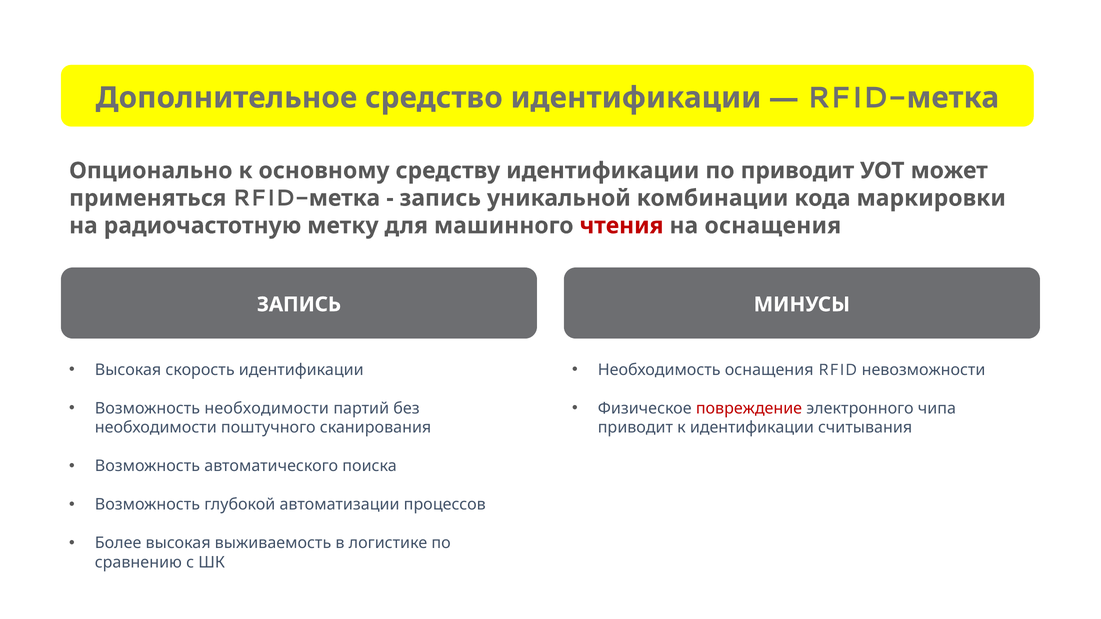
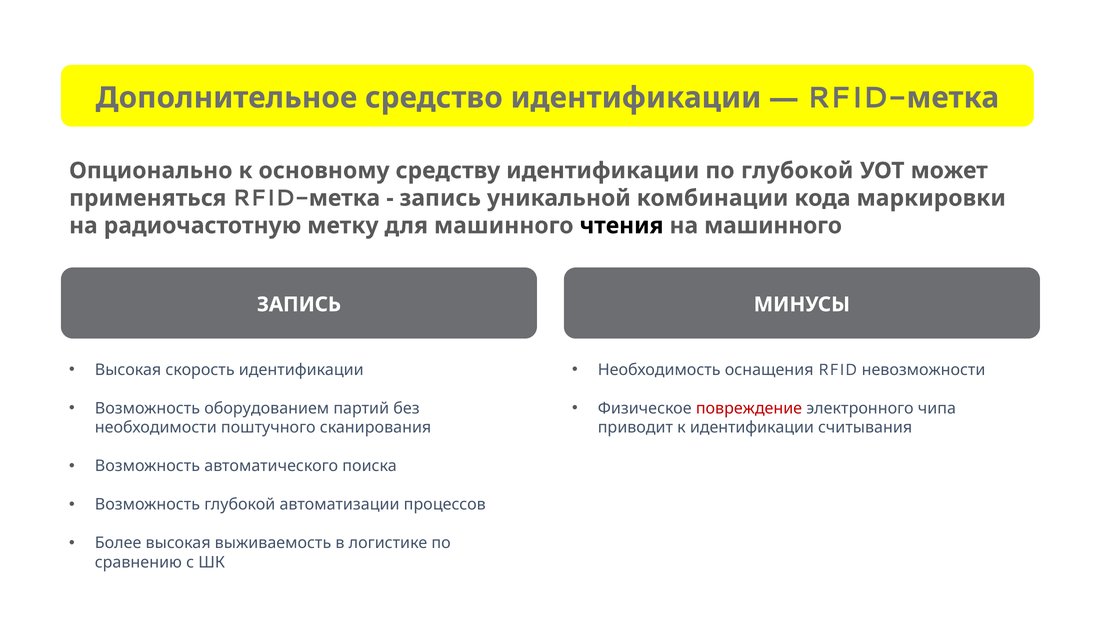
по приводит: приводит -> глубокой
чтения colour: red -> black
на оснащения: оснащения -> машинного
Возможность необходимости: необходимости -> оборудованием
